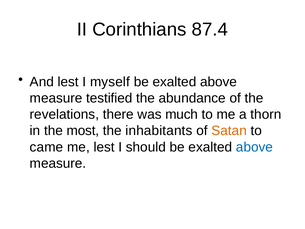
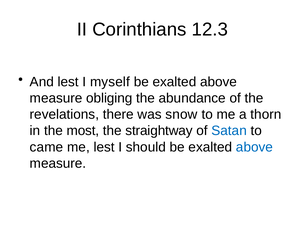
87.4: 87.4 -> 12.3
testified: testified -> obliging
much: much -> snow
inhabitants: inhabitants -> straightway
Satan colour: orange -> blue
